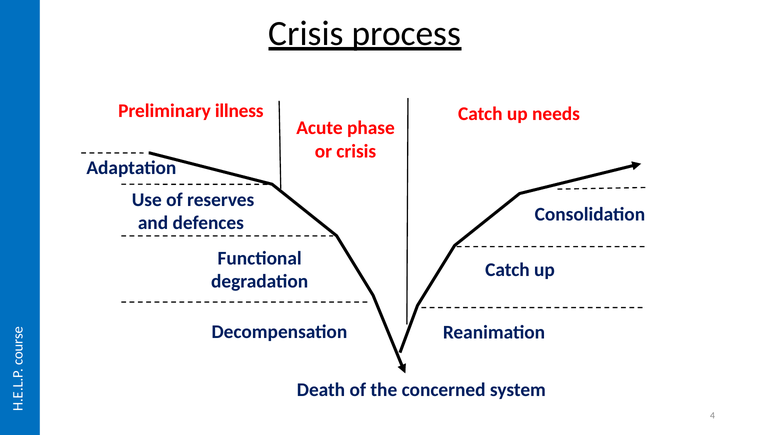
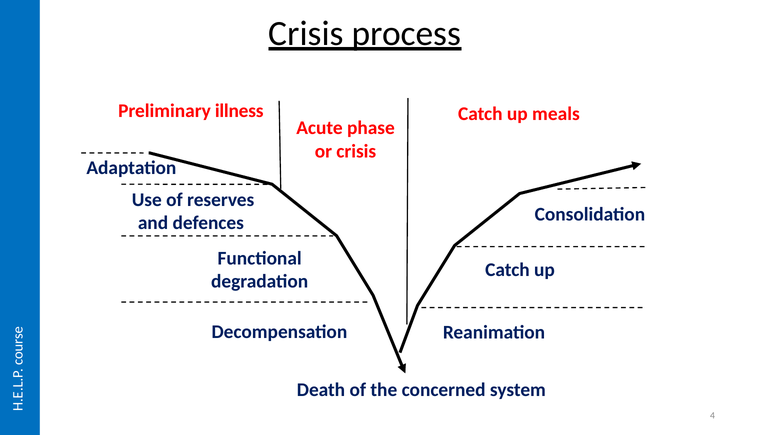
needs: needs -> meals
